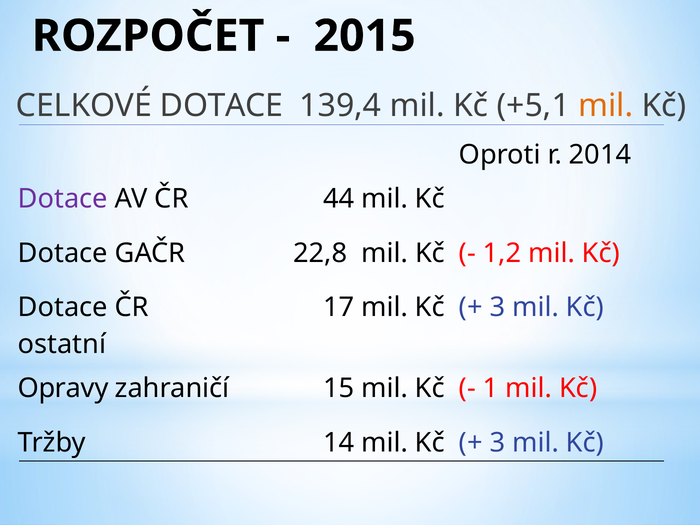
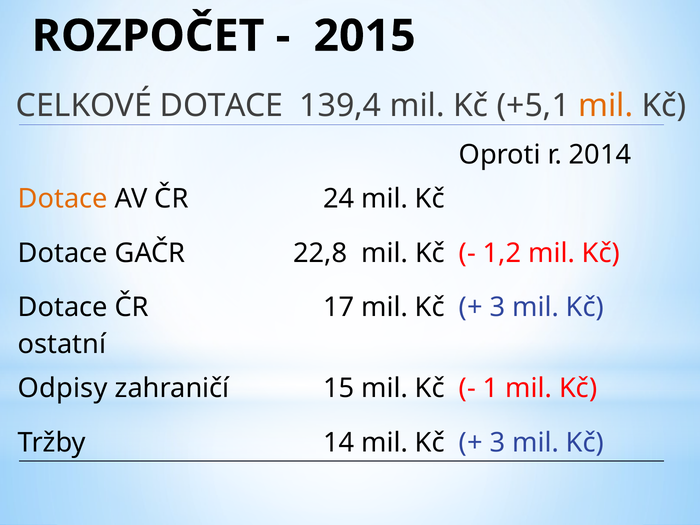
Dotace at (63, 199) colour: purple -> orange
44: 44 -> 24
Opravy: Opravy -> Odpisy
